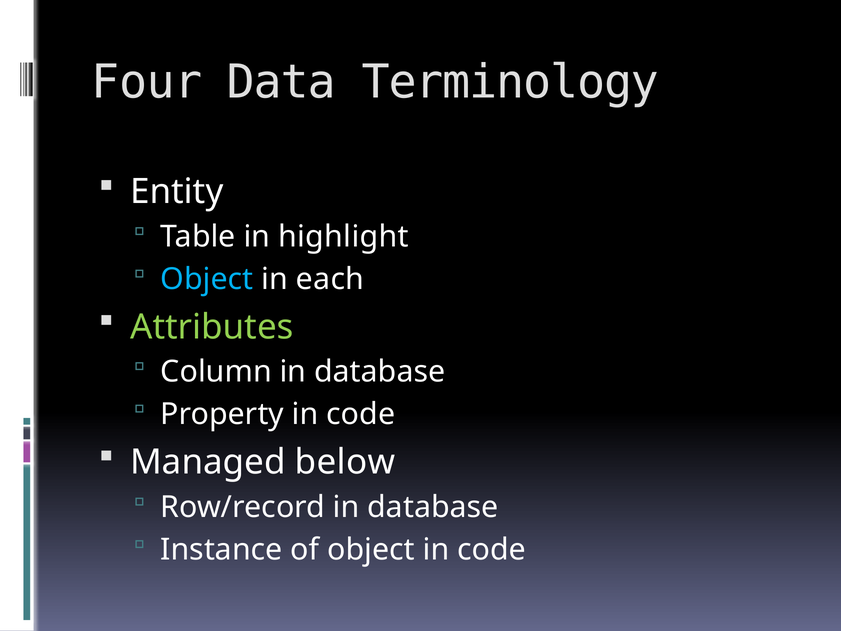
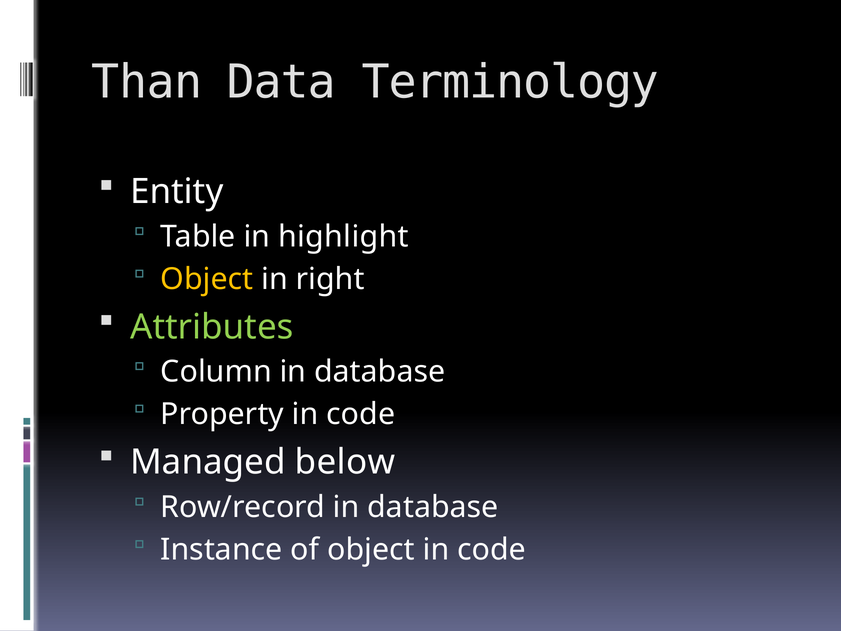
Four: Four -> Than
Object at (207, 279) colour: light blue -> yellow
each: each -> right
